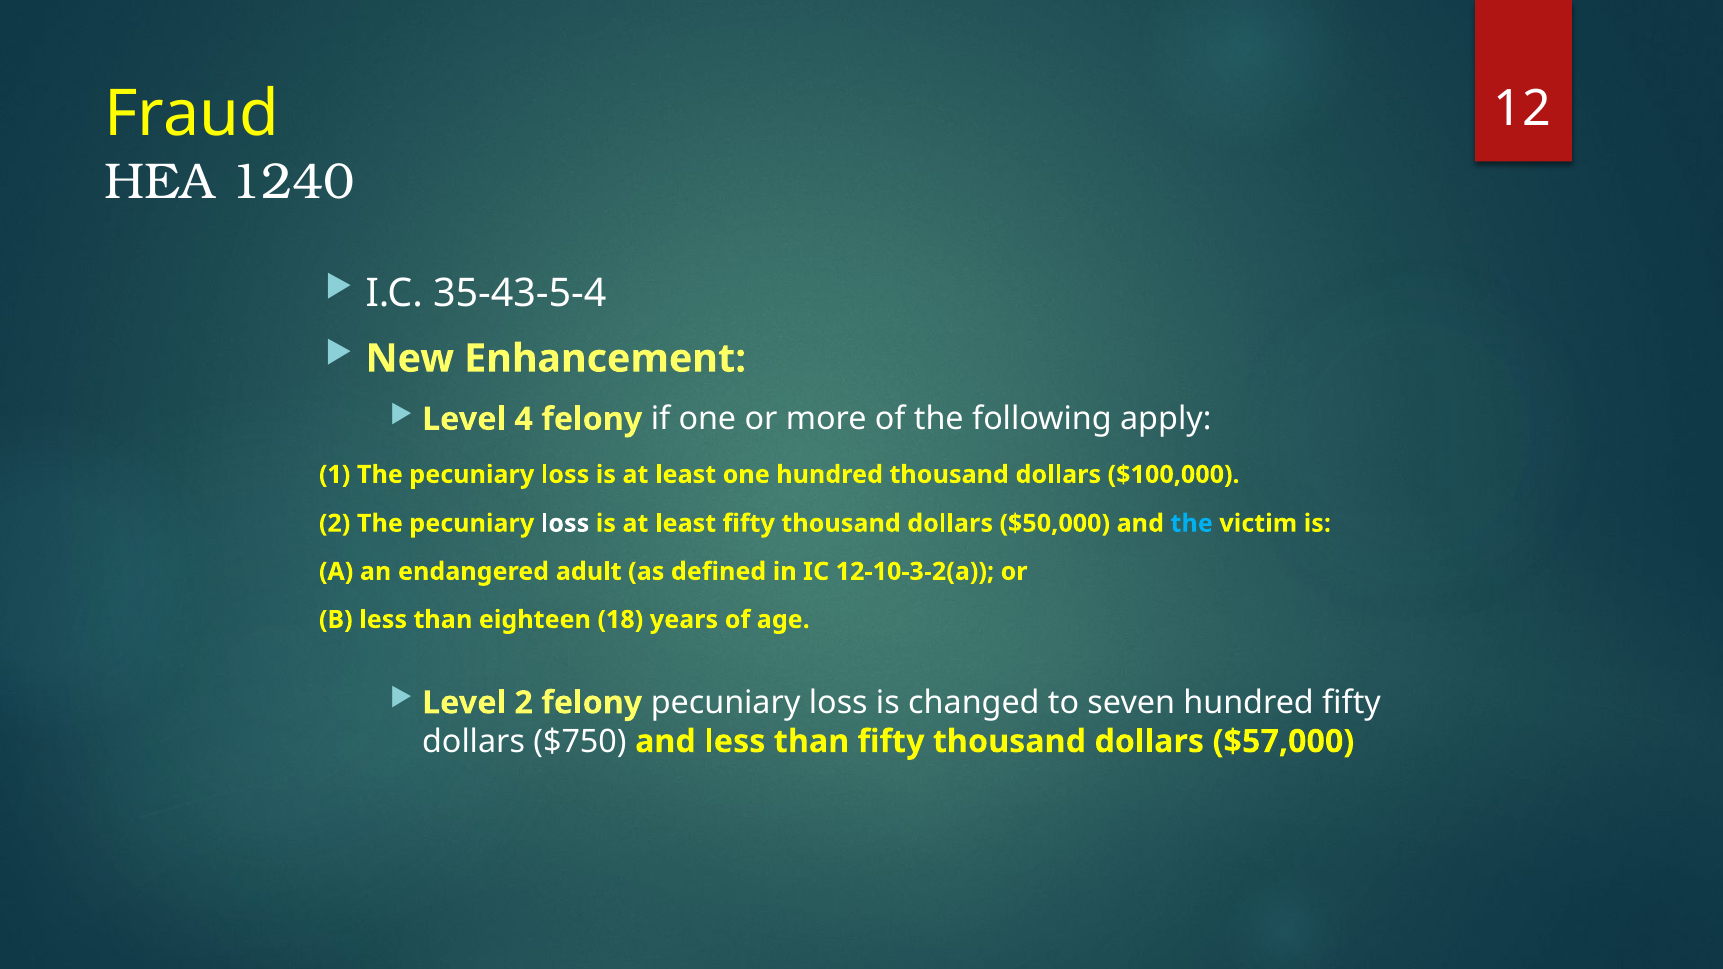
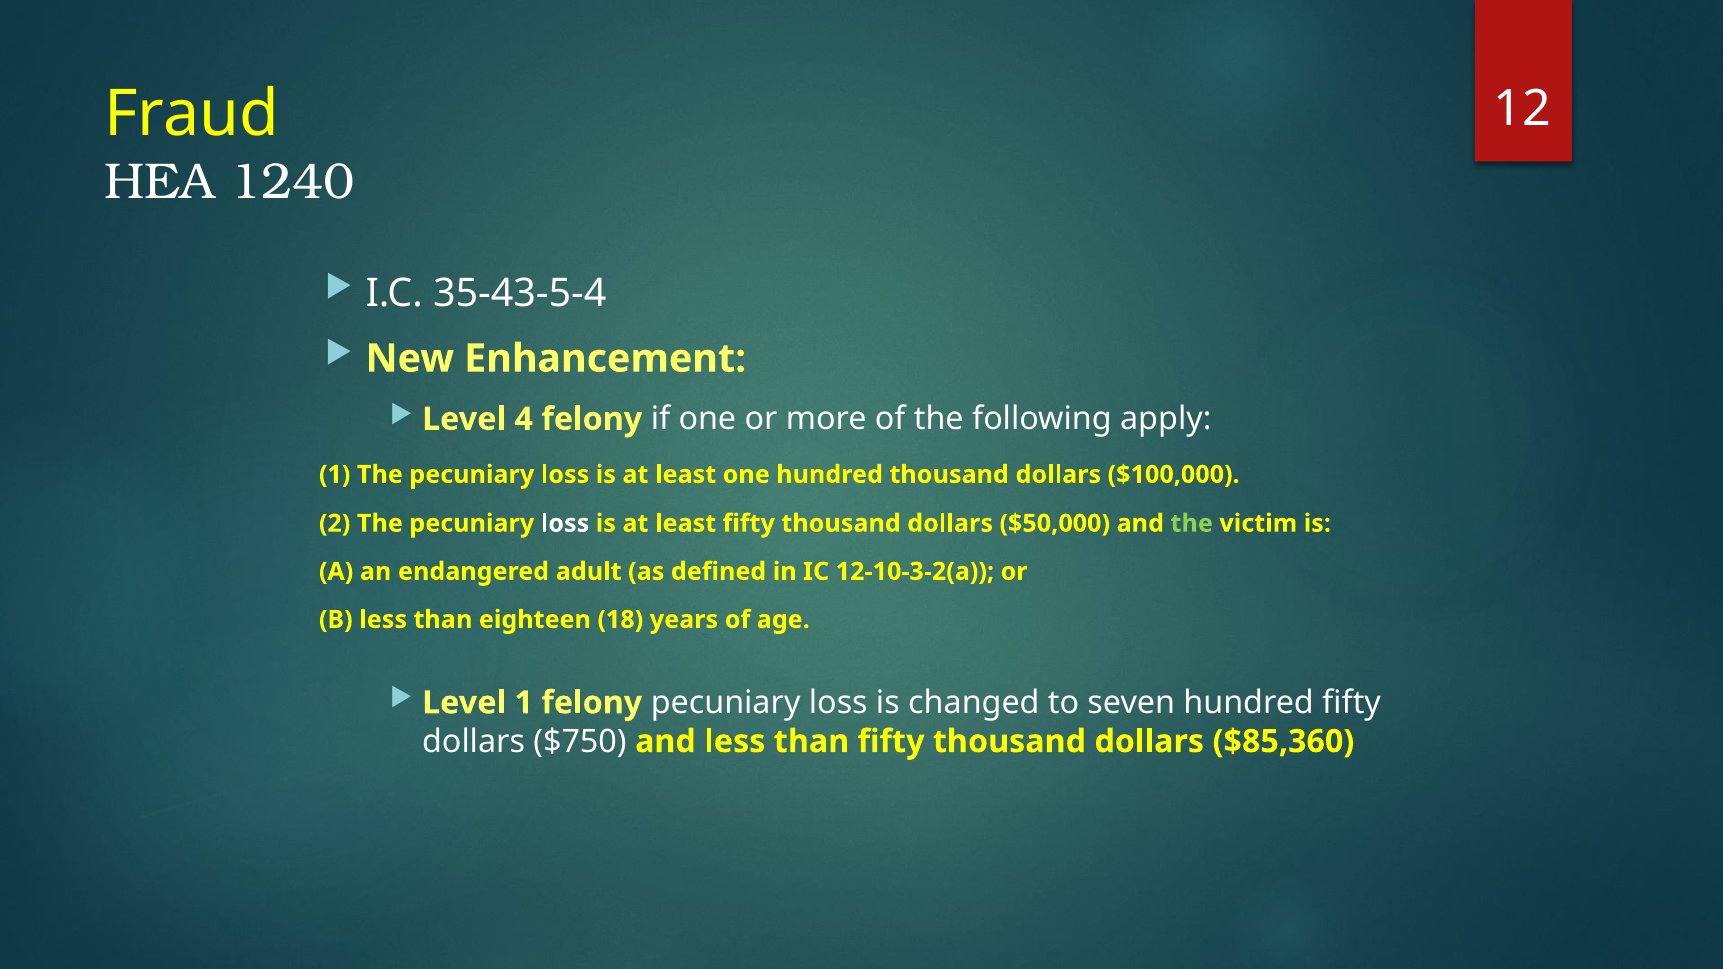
the at (1192, 524) colour: light blue -> light green
Level 2: 2 -> 1
$57,000: $57,000 -> $85,360
